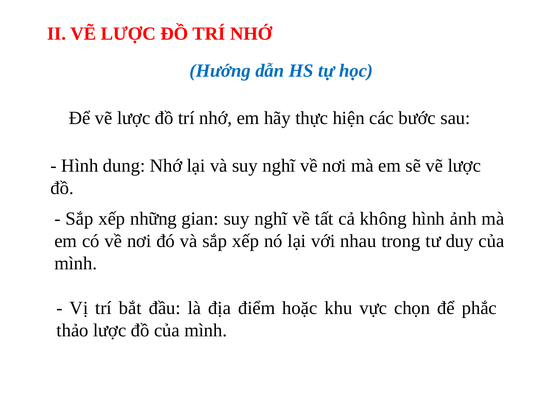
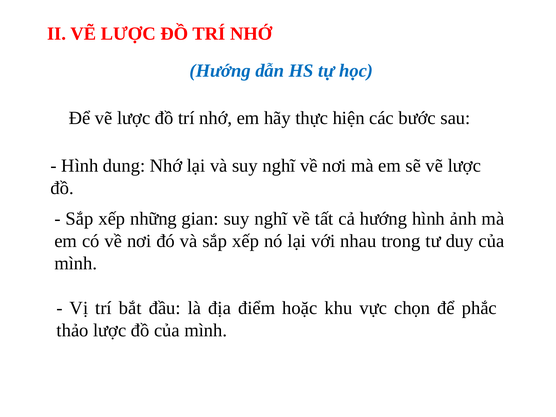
cả không: không -> hướng
